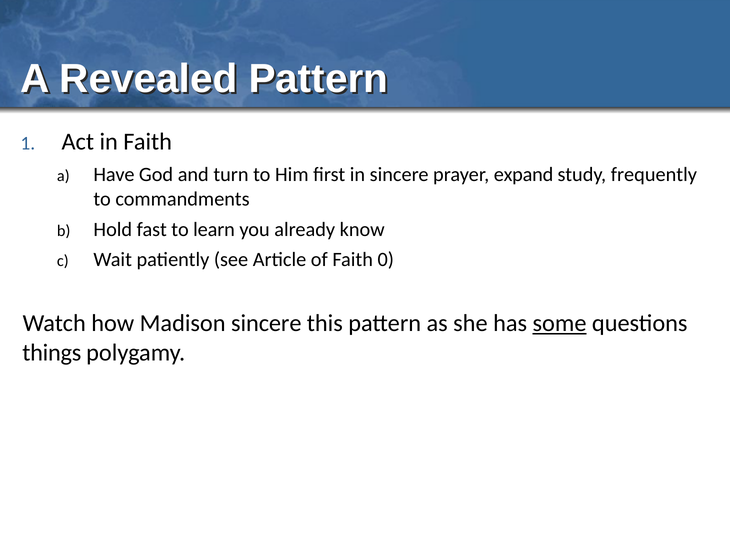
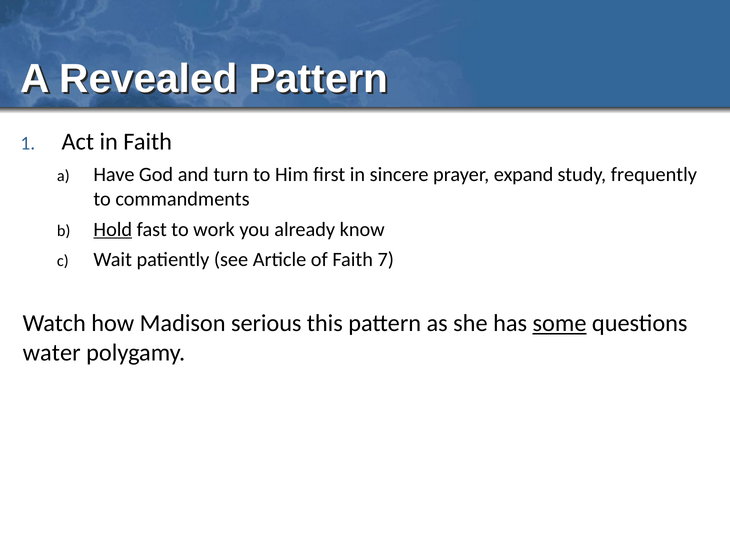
Hold underline: none -> present
learn: learn -> work
0: 0 -> 7
Madison sincere: sincere -> serious
things: things -> water
